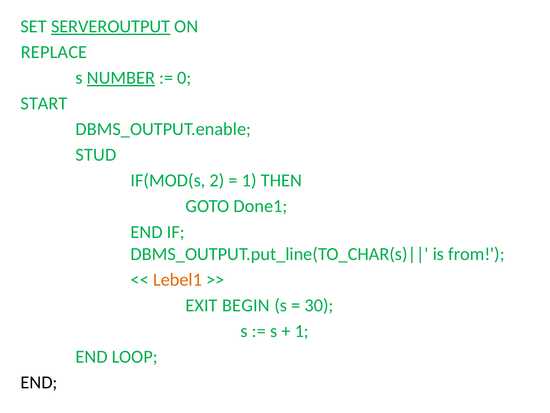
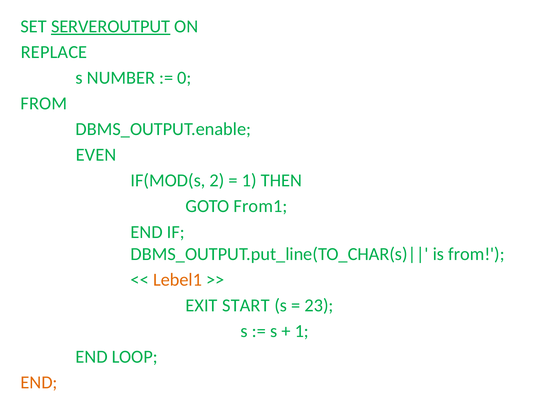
NUMBER underline: present -> none
START at (44, 103): START -> FROM
STUD: STUD -> EVEN
Done1: Done1 -> From1
BEGIN: BEGIN -> START
30: 30 -> 23
END at (39, 382) colour: black -> orange
